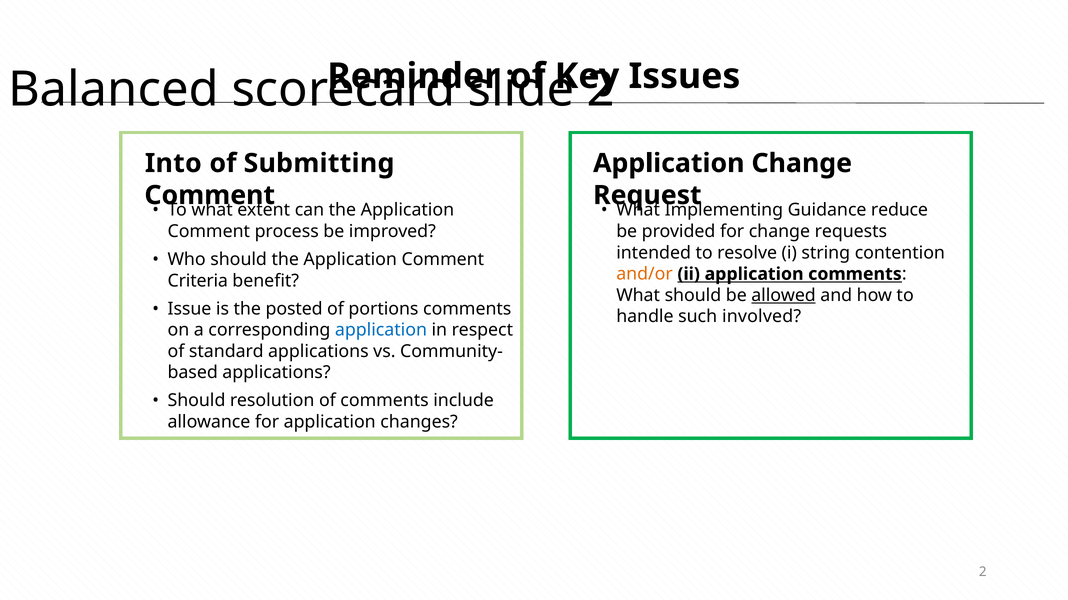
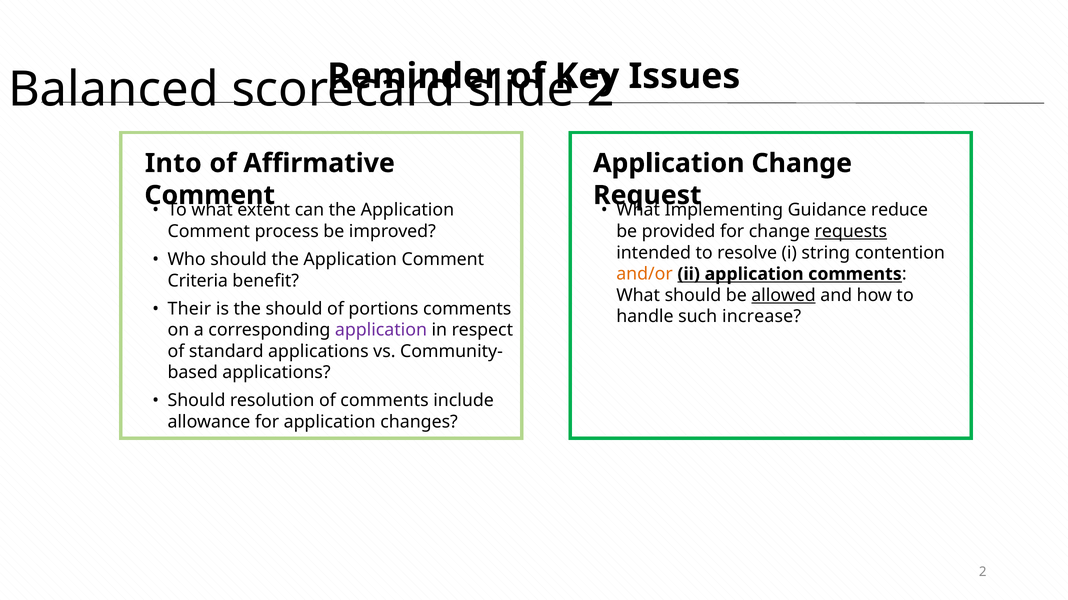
Submitting: Submitting -> Affirmative
requests underline: none -> present
Issue: Issue -> Their
the posted: posted -> should
involved: involved -> increase
application at (381, 330) colour: blue -> purple
